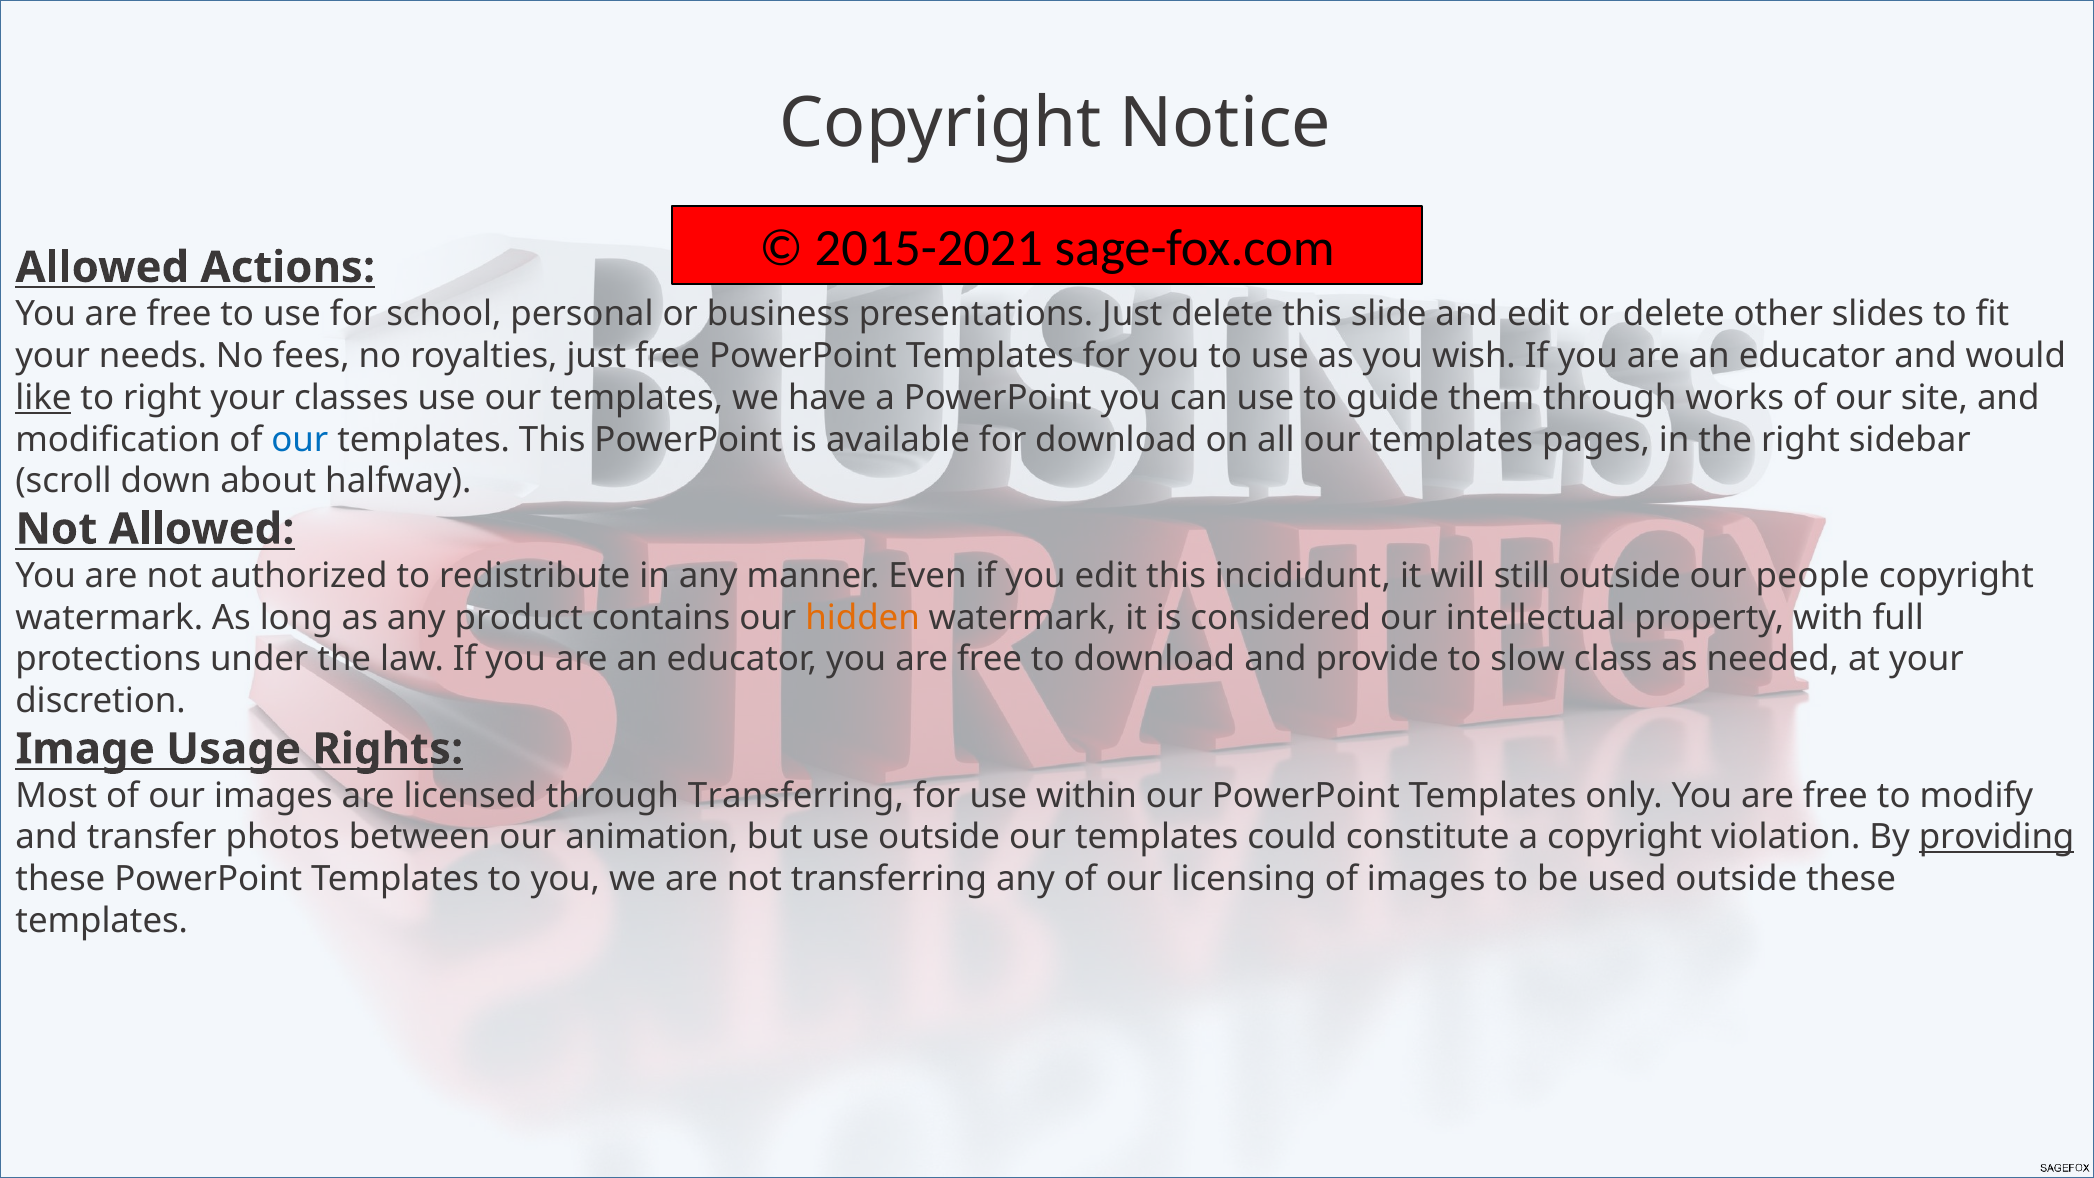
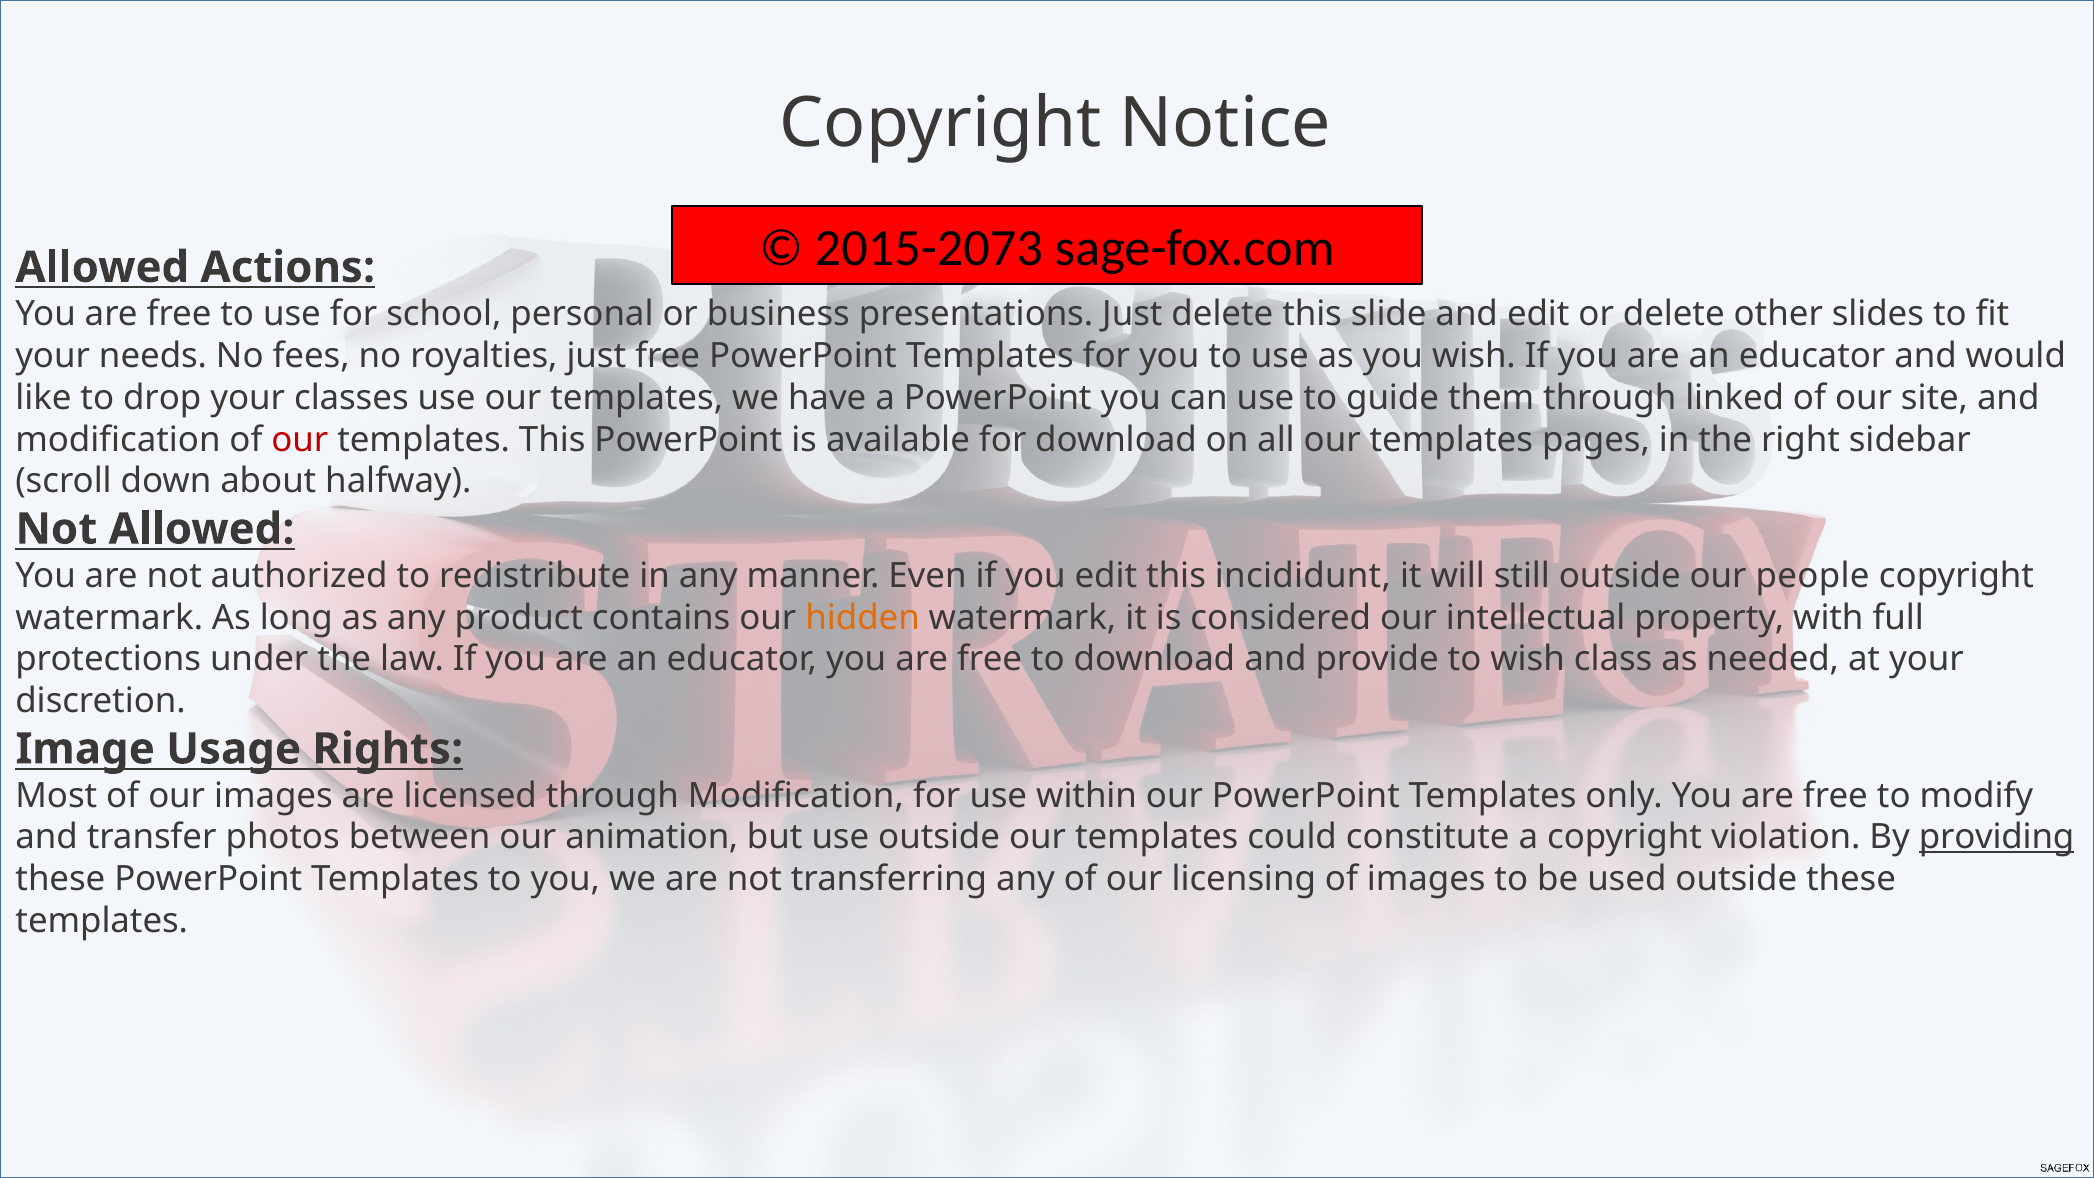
2015-2021: 2015-2021 -> 2015-2073
like underline: present -> none
to right: right -> drop
works: works -> linked
our at (300, 440) colour: blue -> red
to slow: slow -> wish
through Transferring: Transferring -> Modification
